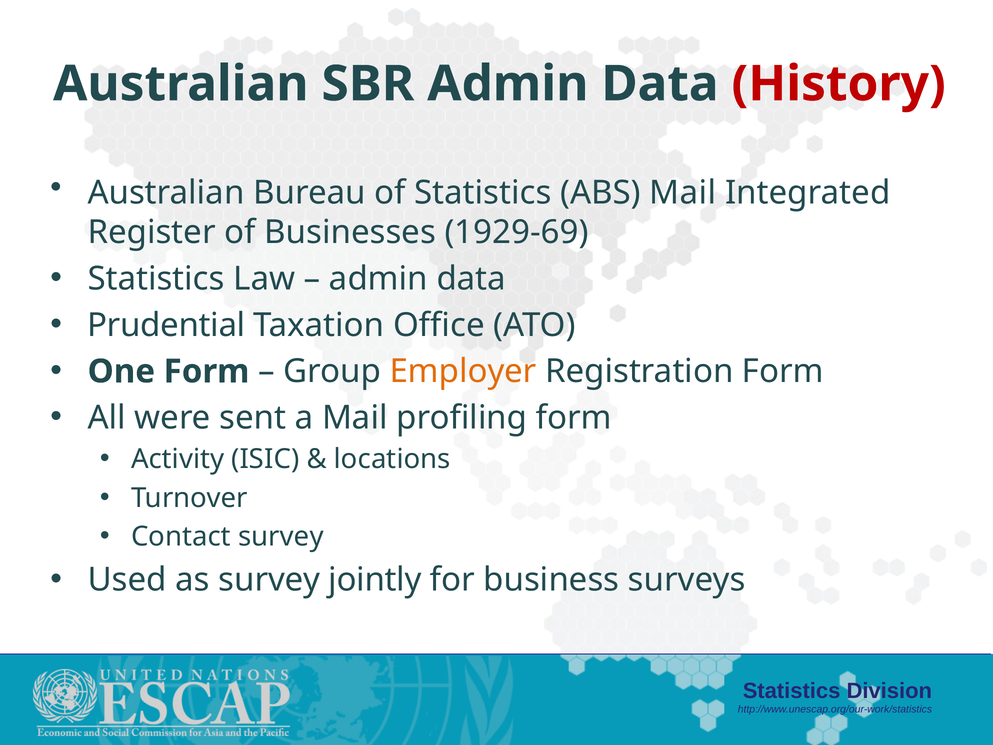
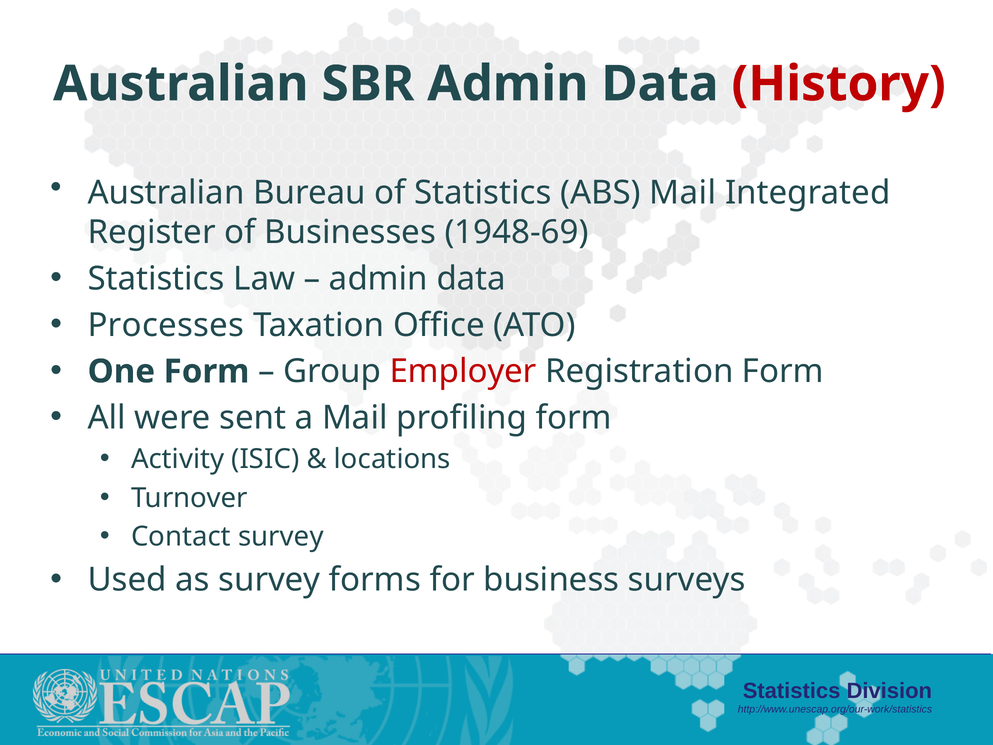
1929-69: 1929-69 -> 1948-69
Prudential: Prudential -> Processes
Employer colour: orange -> red
jointly: jointly -> forms
